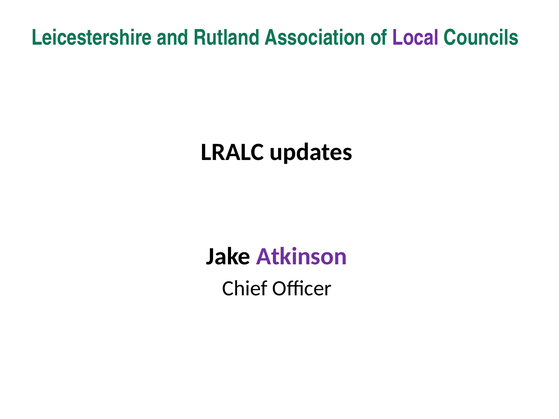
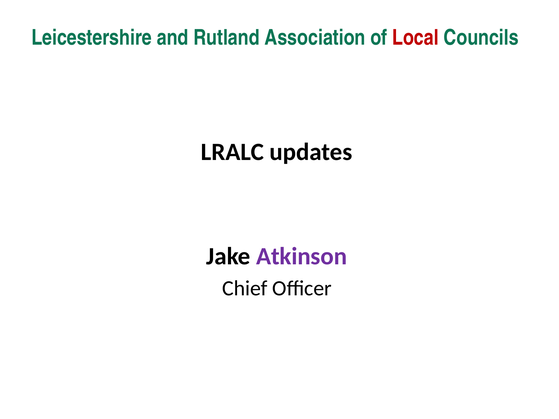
Local colour: purple -> red
